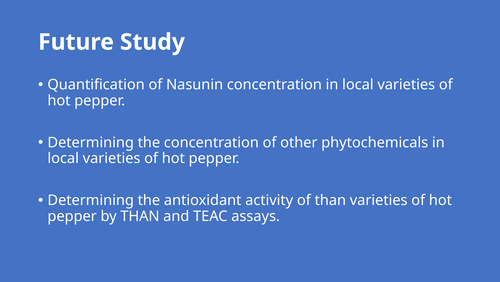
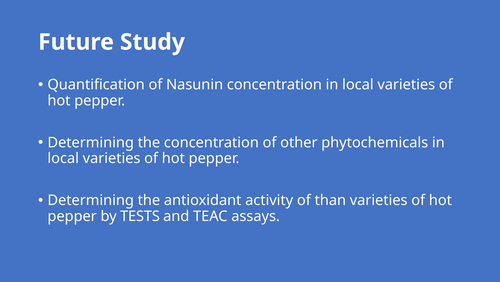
by THAN: THAN -> TESTS
